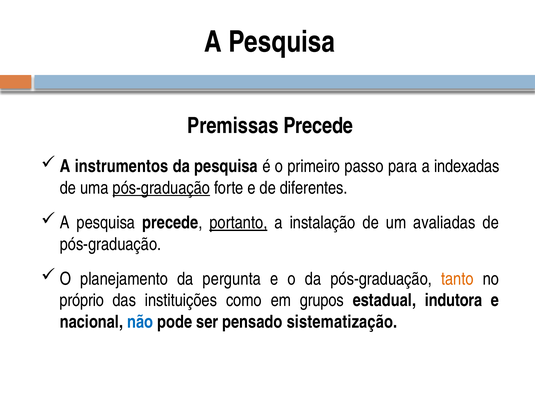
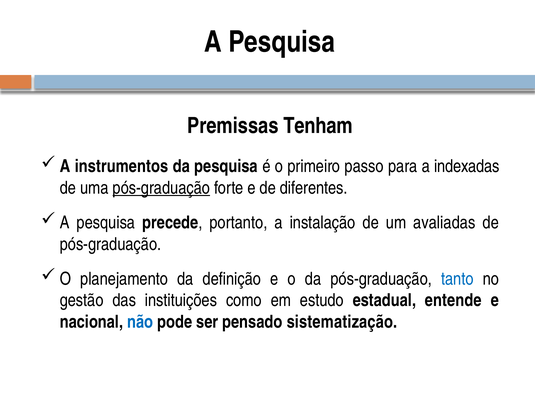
Premissas Precede: Precede -> Tenham
portanto underline: present -> none
pergunta: pergunta -> definição
tanto colour: orange -> blue
próprio: próprio -> gestão
grupos: grupos -> estudo
indutora: indutora -> entende
